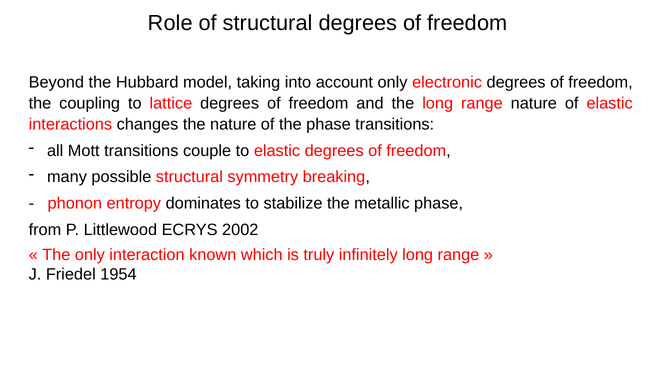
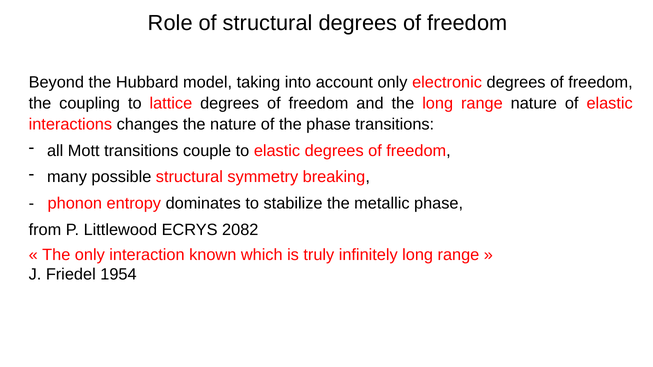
2002: 2002 -> 2082
